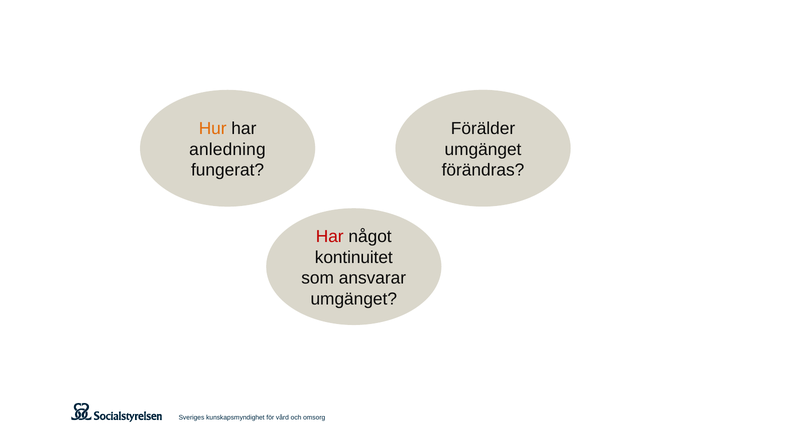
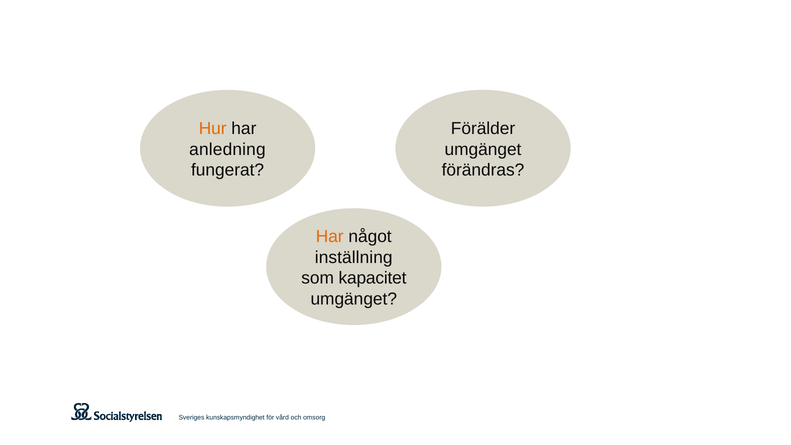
Har at (330, 237) colour: red -> orange
kontinuitet: kontinuitet -> inställning
ansvarar: ansvarar -> kapacitet
